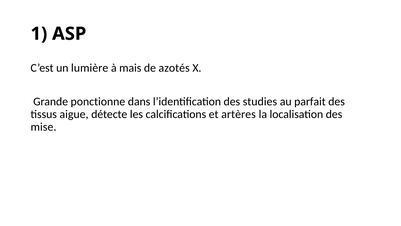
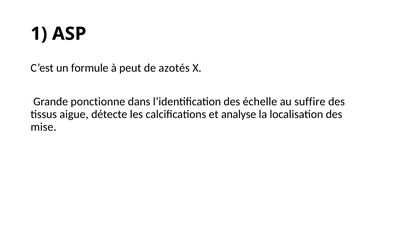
lumière: lumière -> formule
mais: mais -> peut
studies: studies -> échelle
parfait: parfait -> suffire
artères: artères -> analyse
